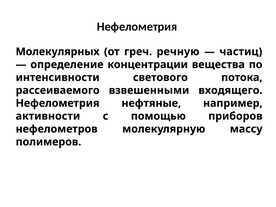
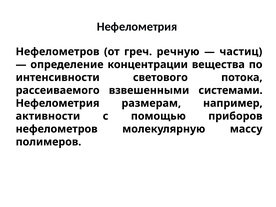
Молекулярных at (58, 52): Молекулярных -> Нефелометров
входящего: входящего -> системами
нефтяные: нефтяные -> размерам
